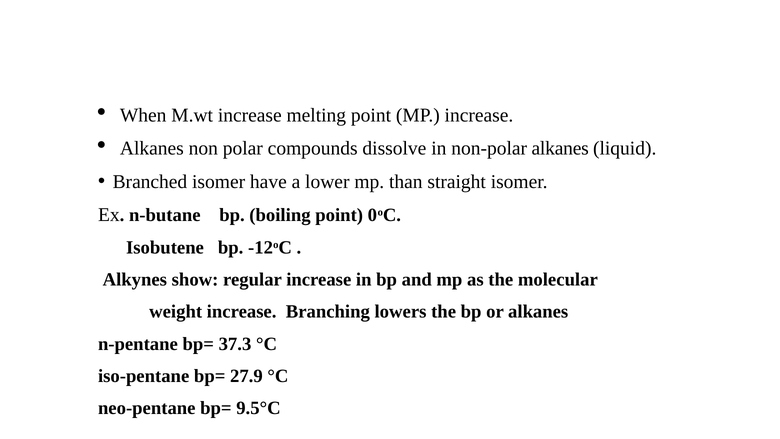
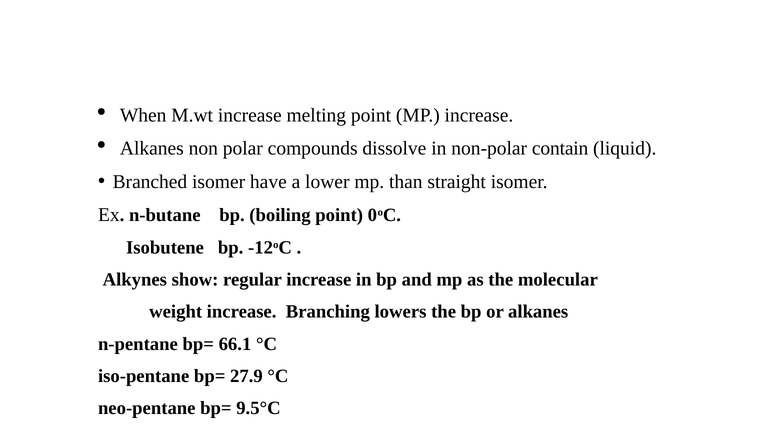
non-polar alkanes: alkanes -> contain
37.3: 37.3 -> 66.1
